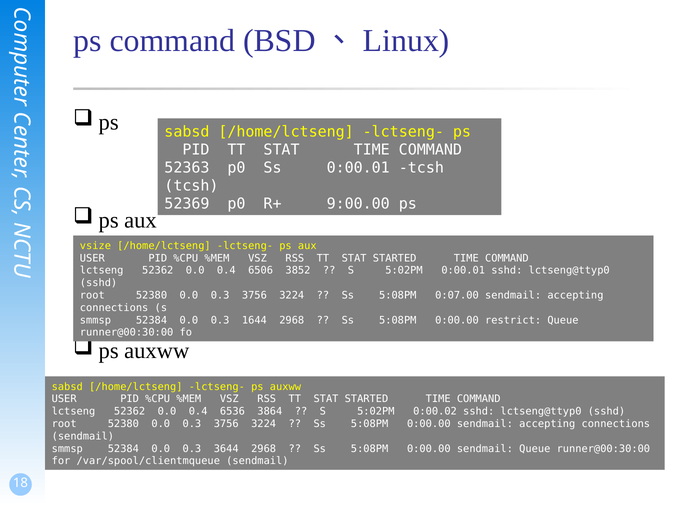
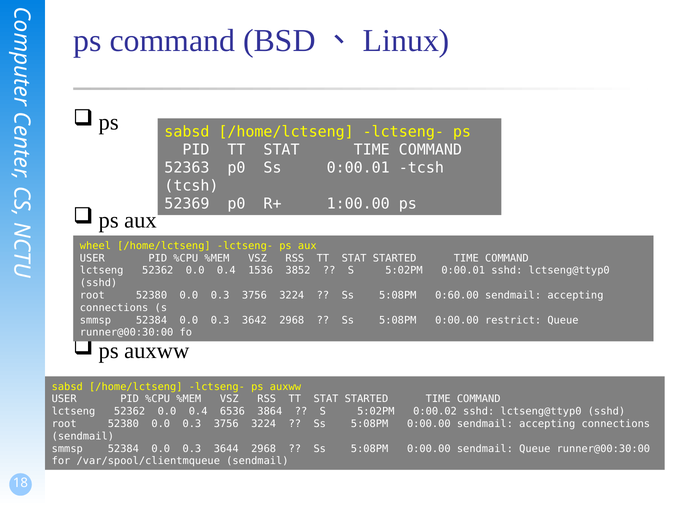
9:00.00: 9:00.00 -> 1:00.00
vsize: vsize -> wheel
6506: 6506 -> 1536
0:07.00: 0:07.00 -> 0:60.00
1644: 1644 -> 3642
